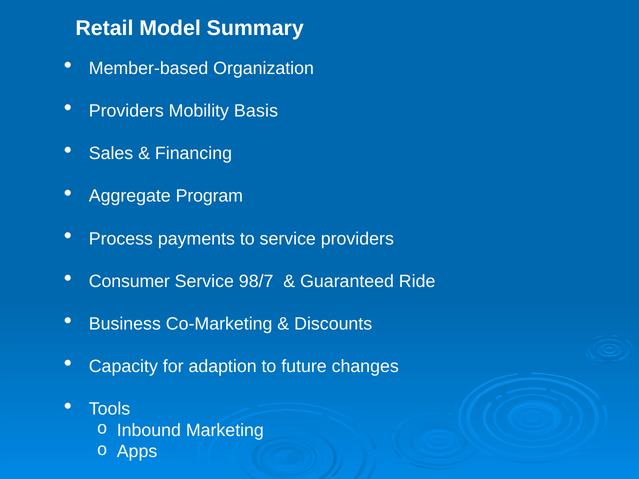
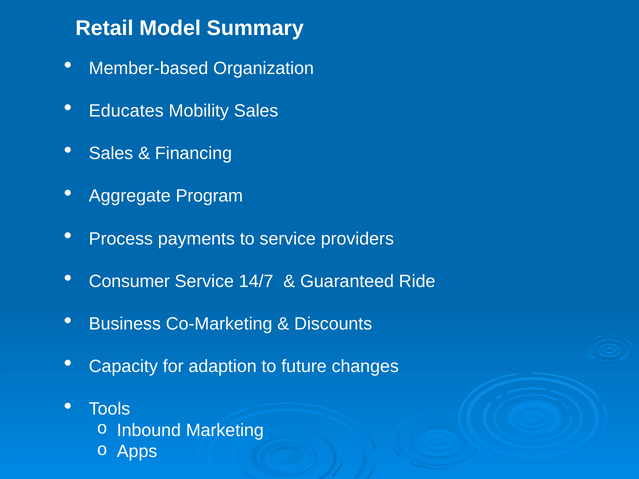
Providers at (126, 111): Providers -> Educates
Mobility Basis: Basis -> Sales
98/7: 98/7 -> 14/7
